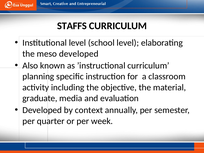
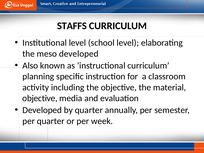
graduate at (40, 98): graduate -> objective
by context: context -> quarter
